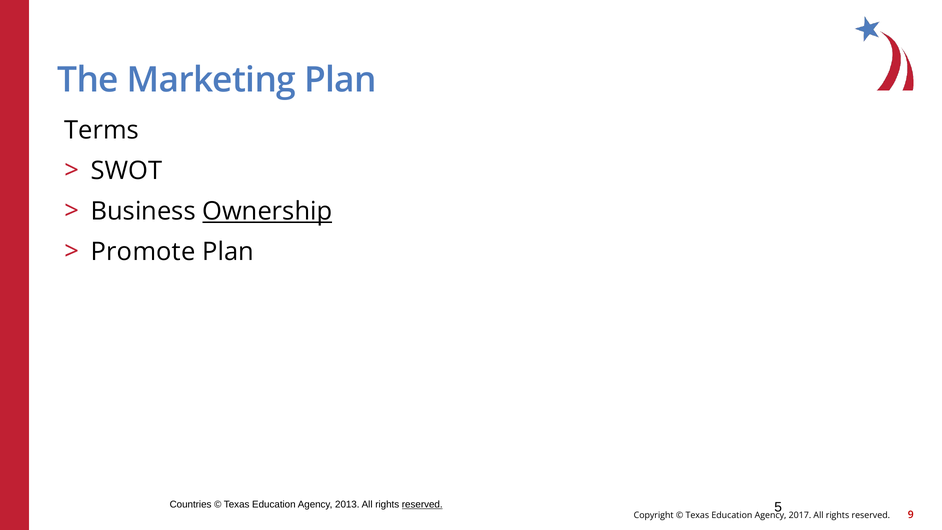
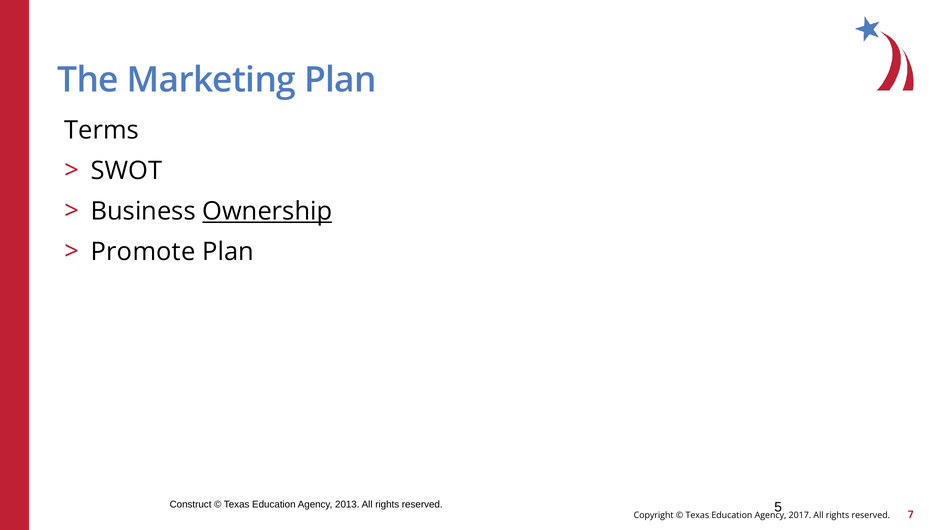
Countries: Countries -> Construct
reserved at (422, 505) underline: present -> none
9: 9 -> 7
